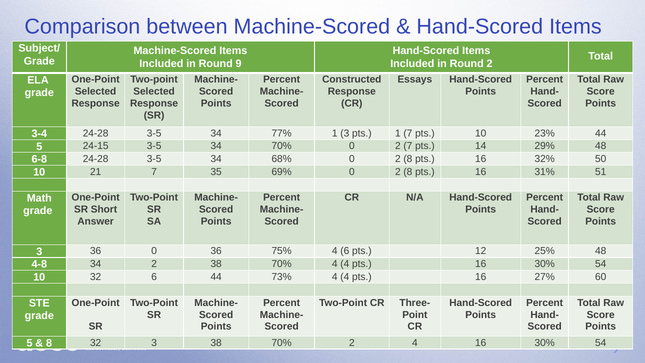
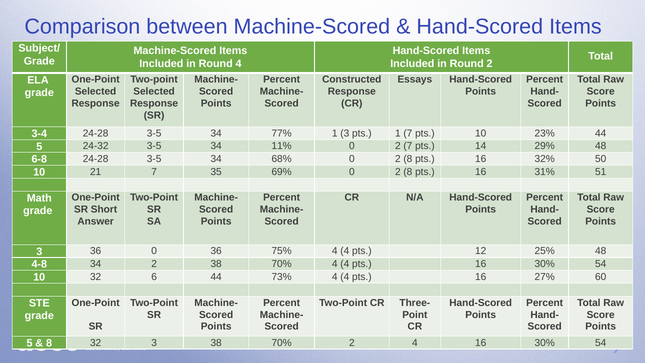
Round 9: 9 -> 4
24-15: 24-15 -> 24-32
34 70%: 70% -> 11%
75% 4 6: 6 -> 4
